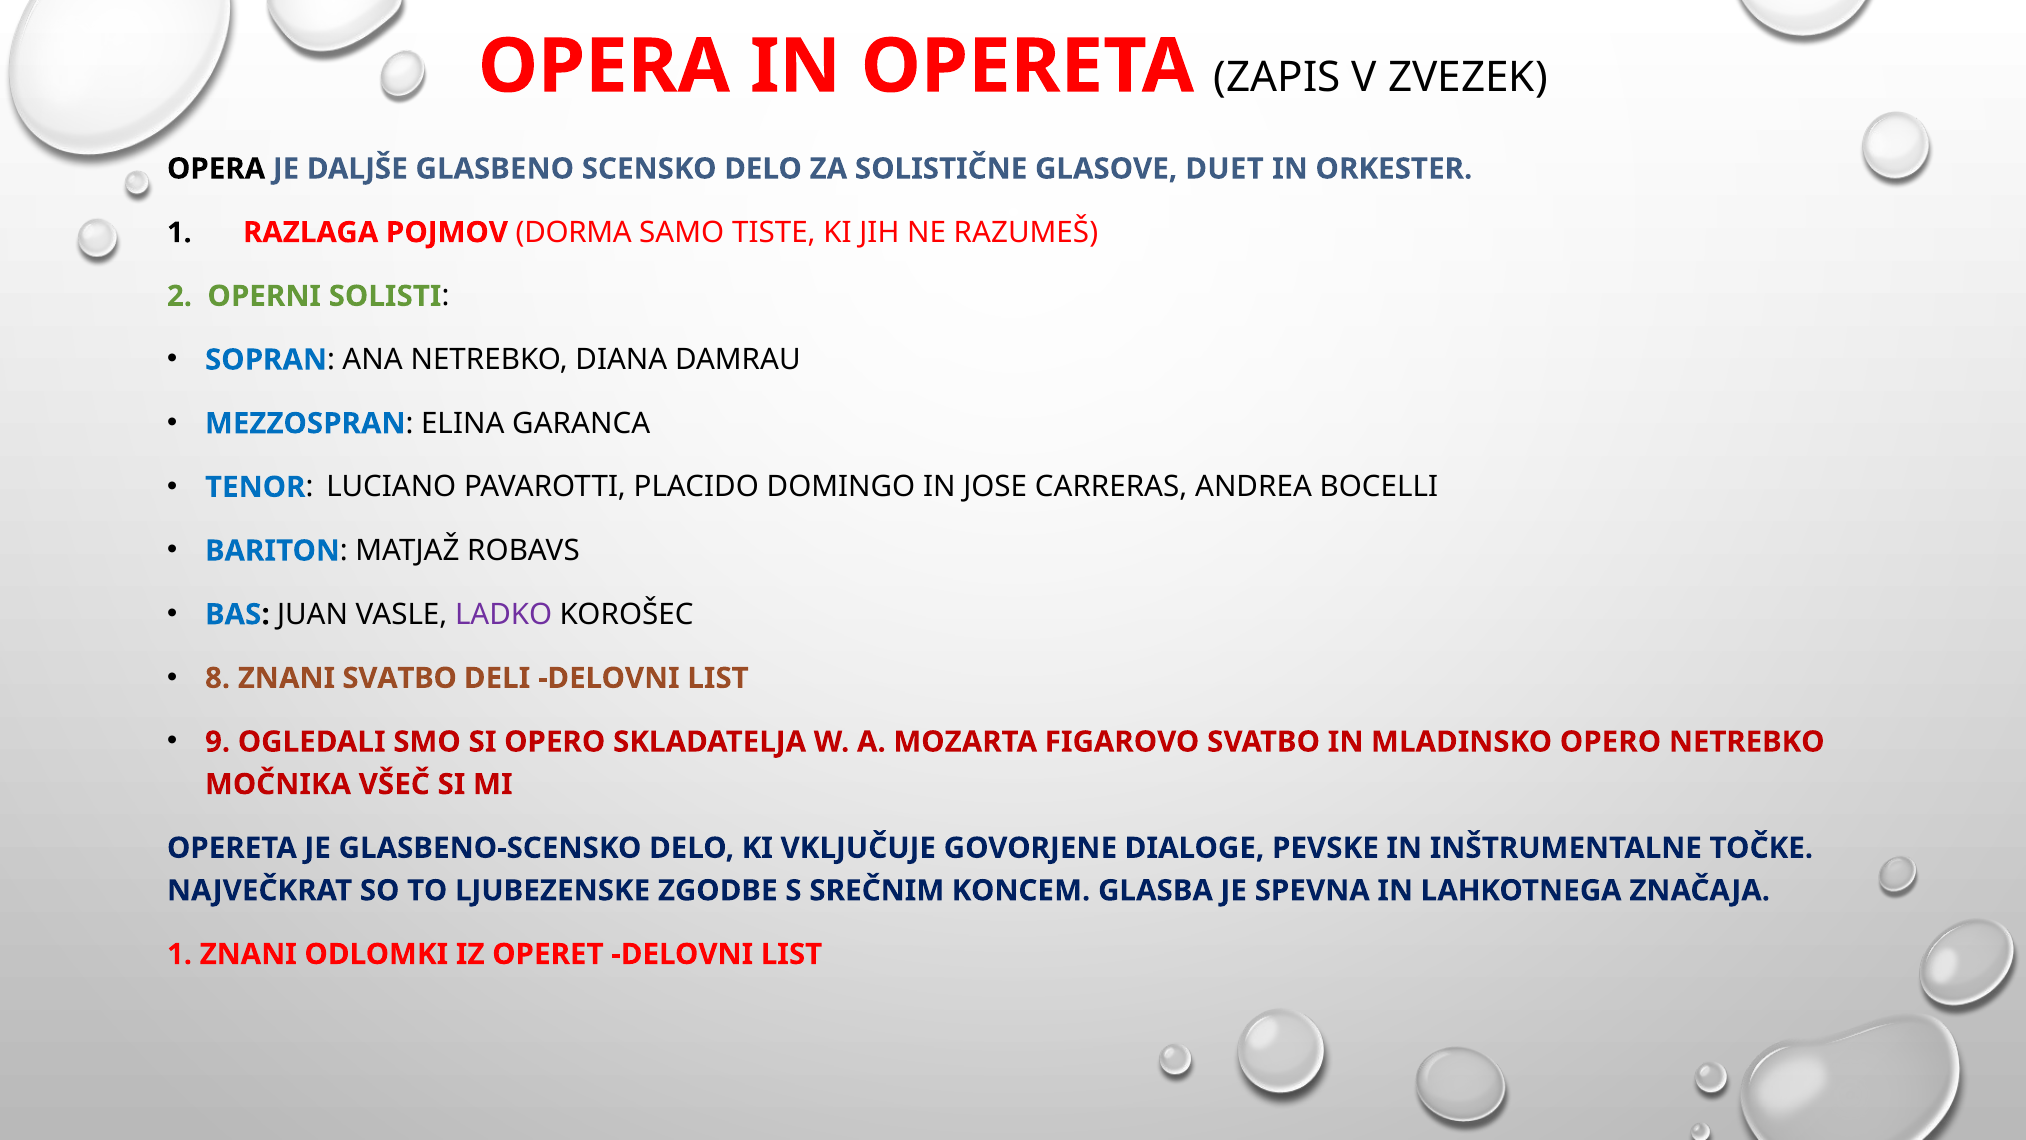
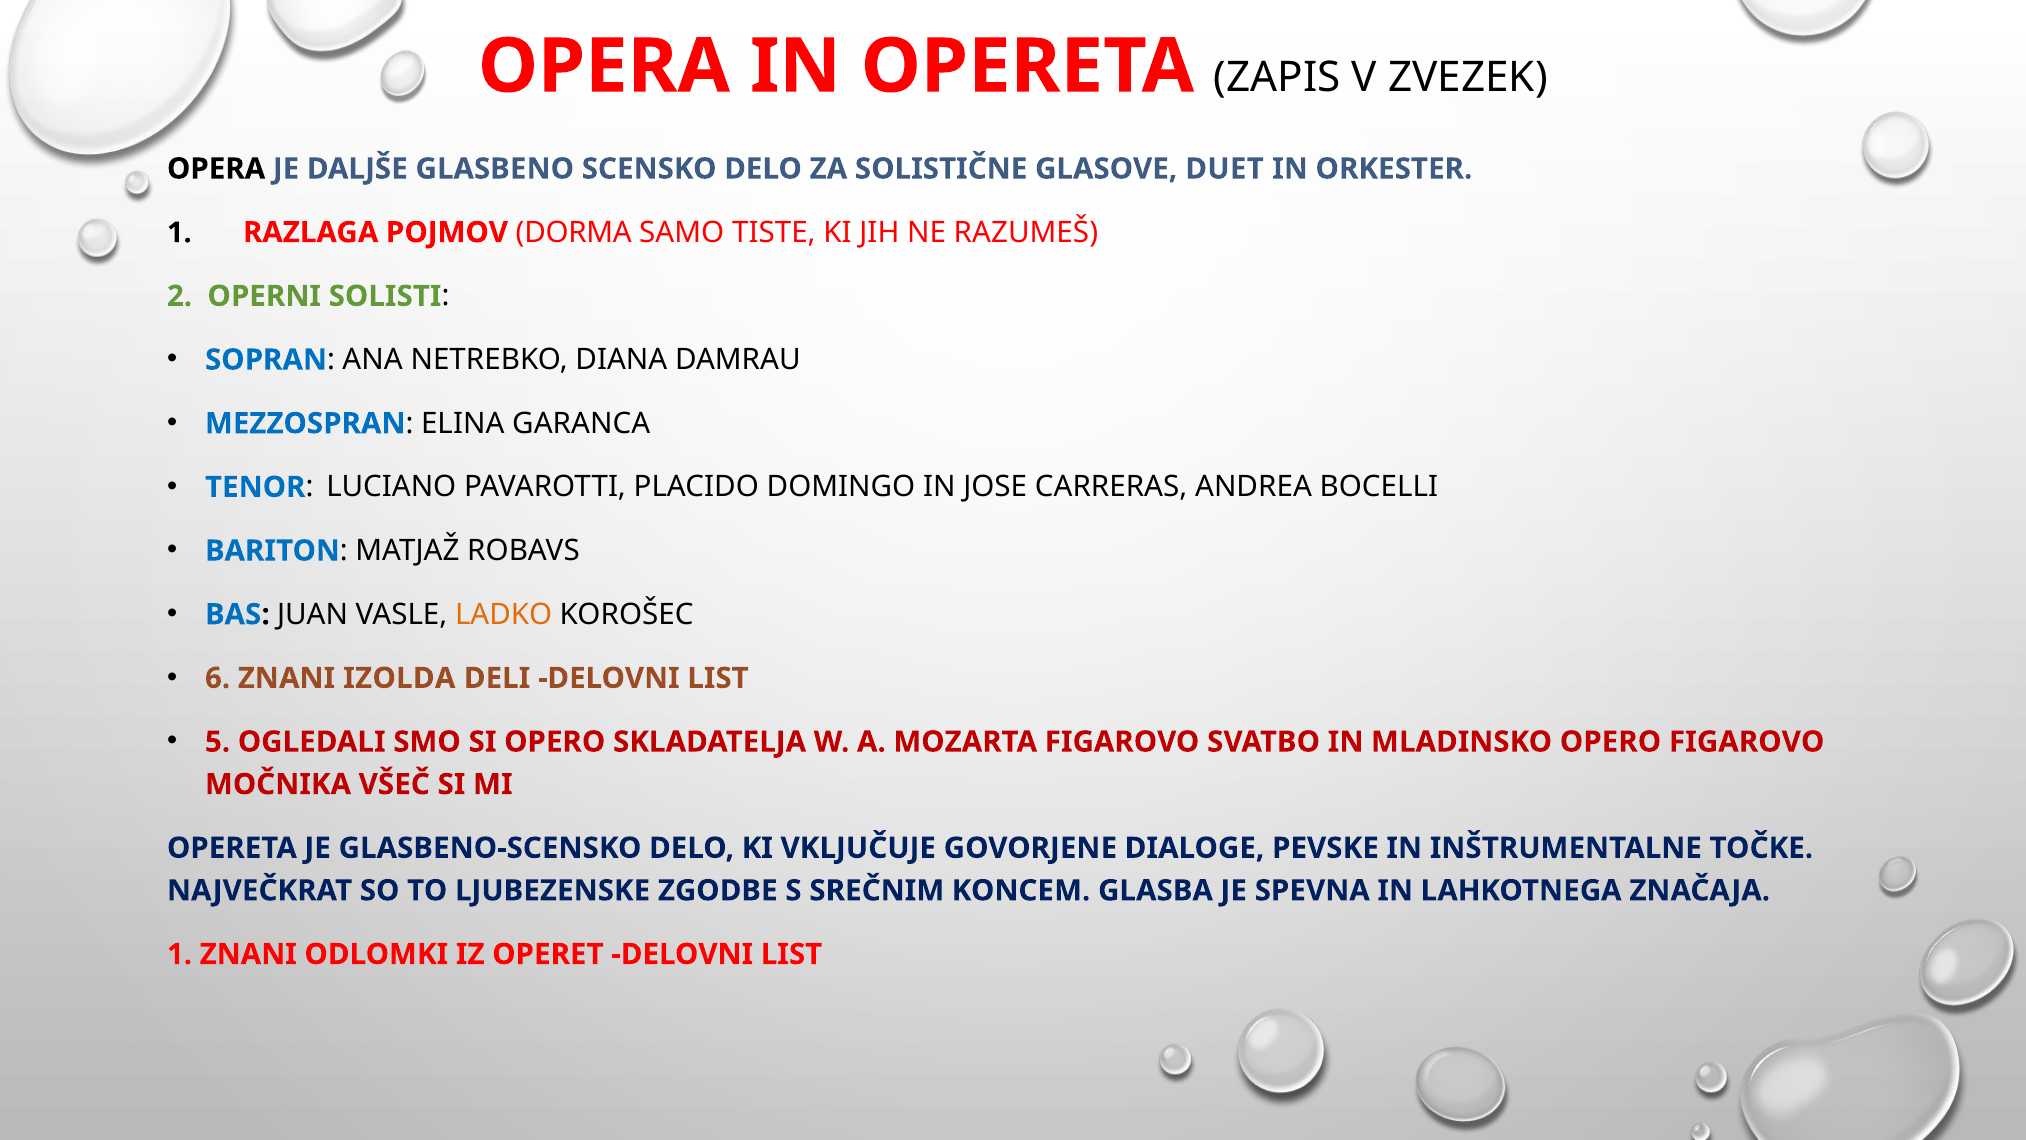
LADKO colour: purple -> orange
8: 8 -> 6
ZNANI SVATBO: SVATBO -> IZOLDA
9: 9 -> 5
OPERO NETREBKO: NETREBKO -> FIGAROVO
